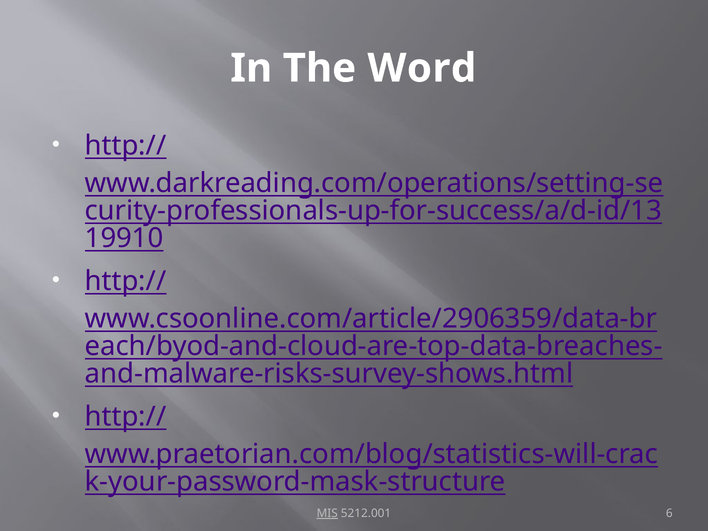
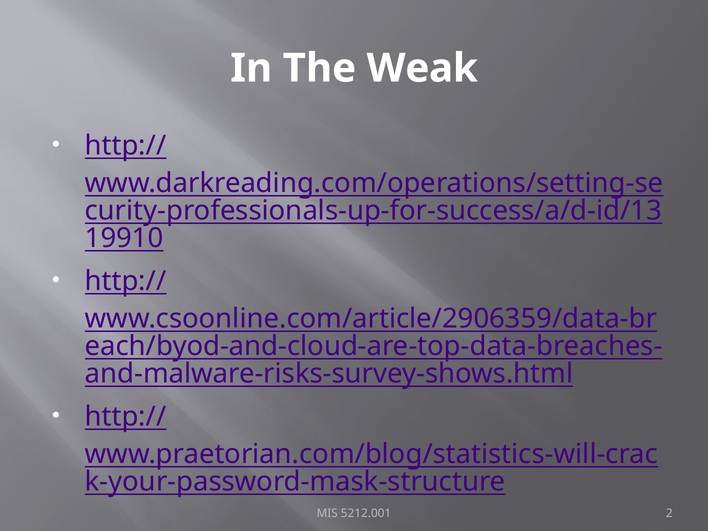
Word: Word -> Weak
MIS underline: present -> none
6: 6 -> 2
